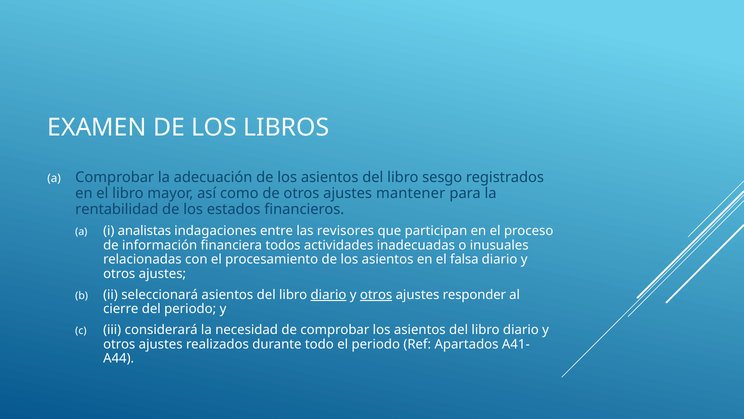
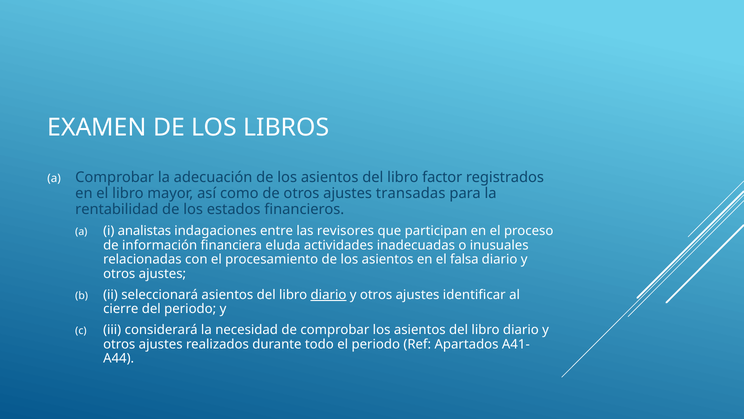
sesgo: sesgo -> factor
mantener: mantener -> transadas
todos: todos -> eluda
otros at (376, 294) underline: present -> none
responder: responder -> identificar
